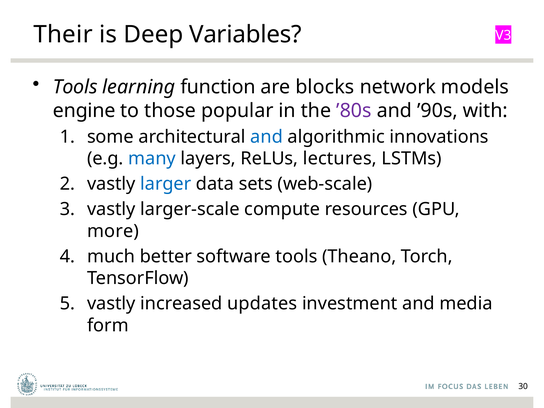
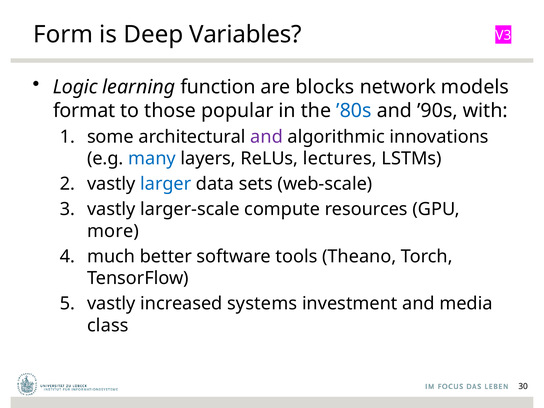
Their: Their -> Form
Tools at (75, 87): Tools -> Logic
engine: engine -> format
’80s colour: purple -> blue
and at (267, 137) colour: blue -> purple
updates: updates -> systems
form: form -> class
